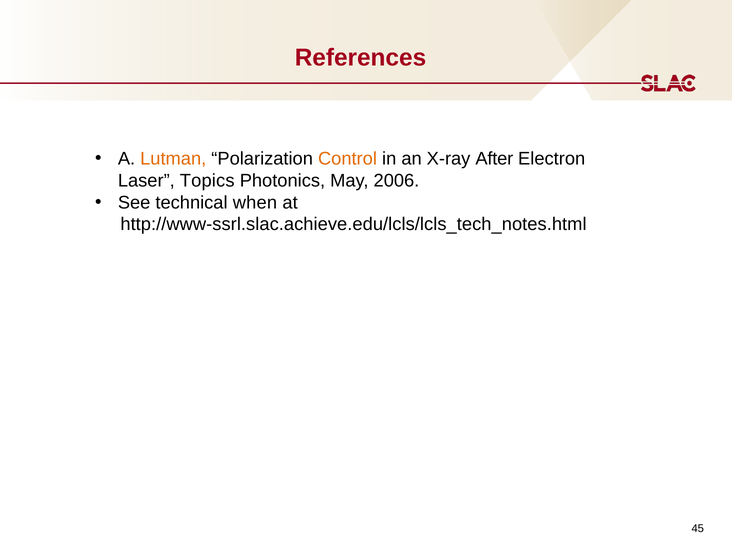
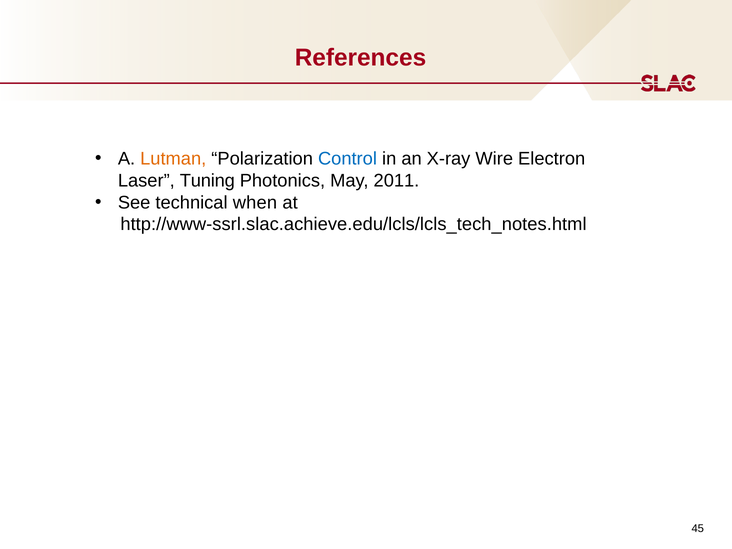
Control colour: orange -> blue
After: After -> Wire
Topics: Topics -> Tuning
2006: 2006 -> 2011
